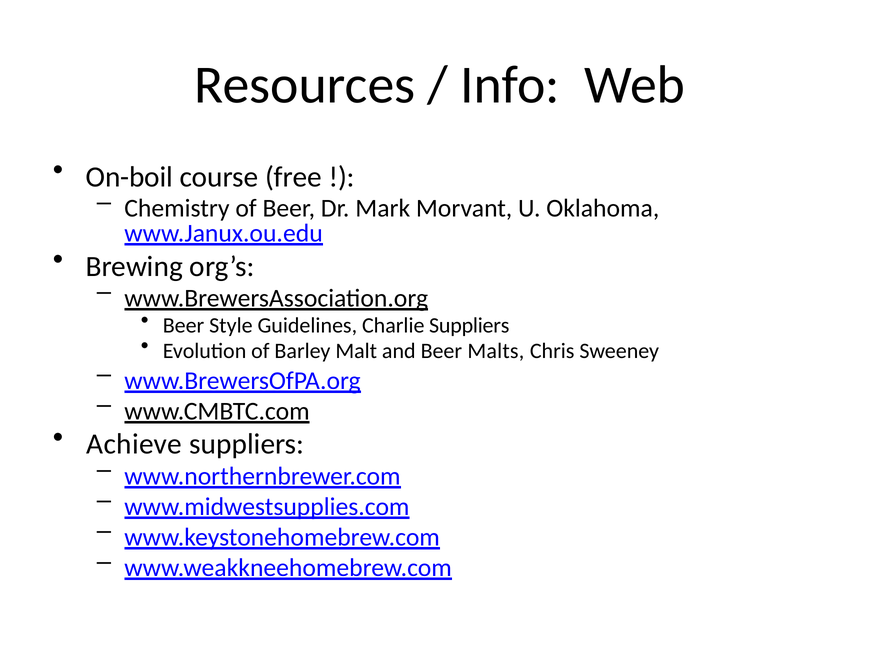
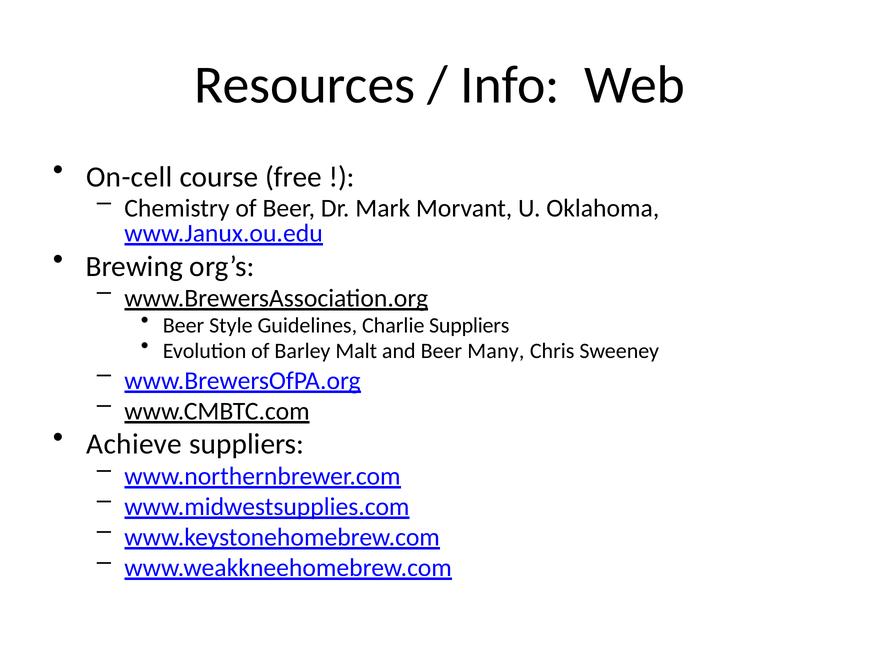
On-boil: On-boil -> On-cell
Malts: Malts -> Many
